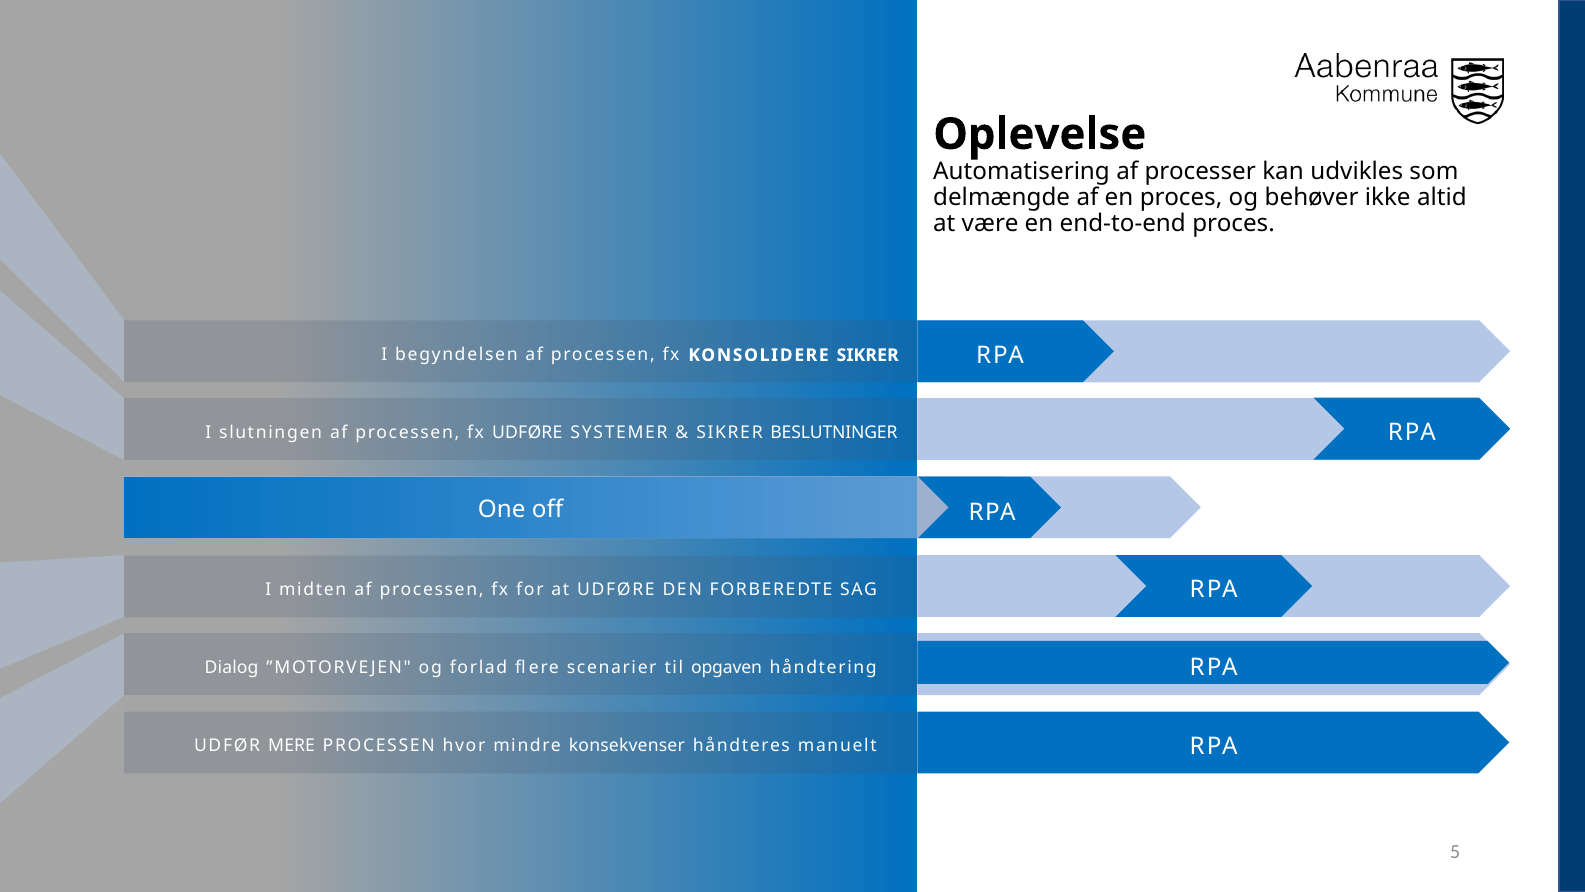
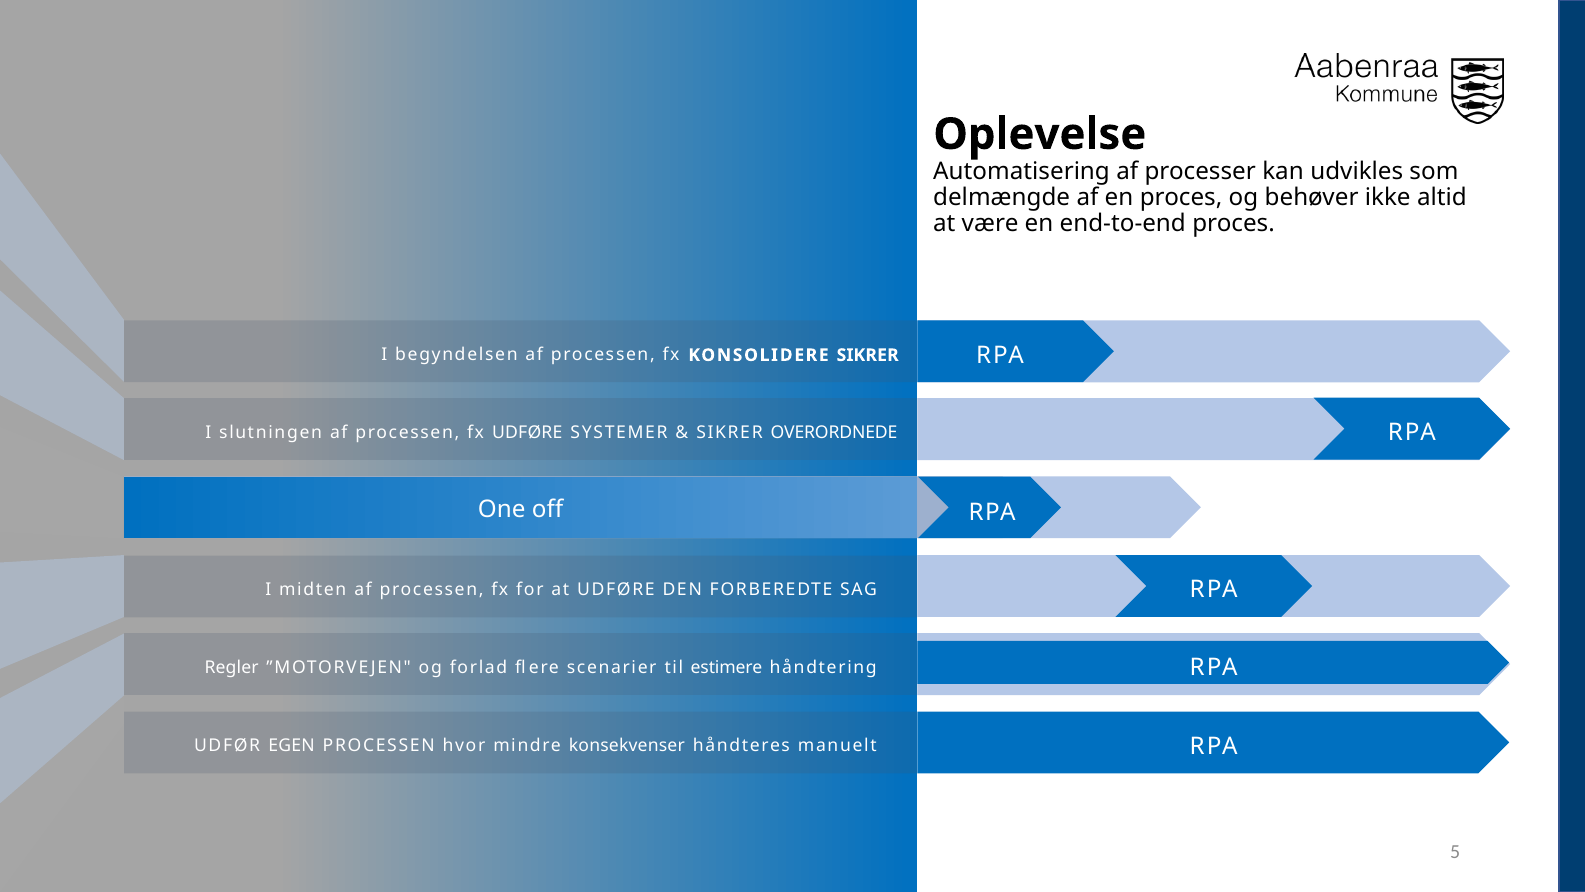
BESLUTNINGER: BESLUTNINGER -> OVERORDNEDE
Dialog: Dialog -> Regler
opgaven: opgaven -> estimere
MERE: MERE -> EGEN
